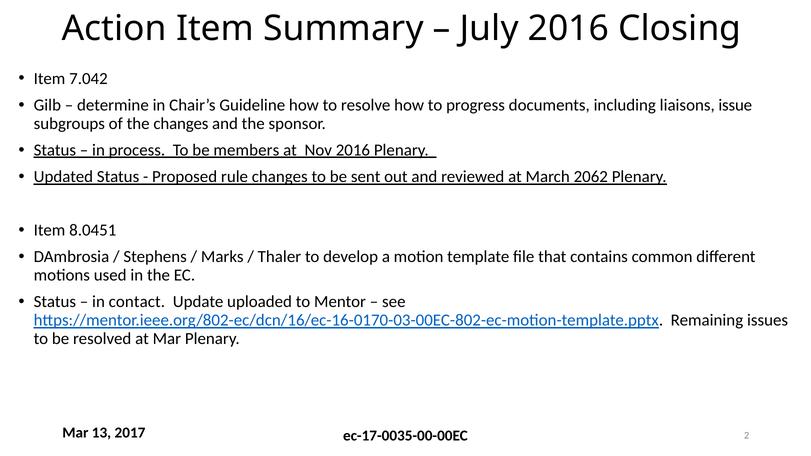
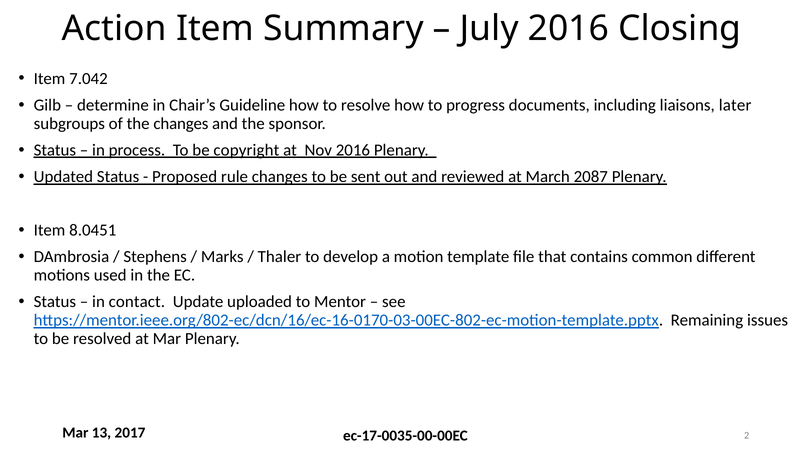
issue: issue -> later
members: members -> copyright
2062: 2062 -> 2087
